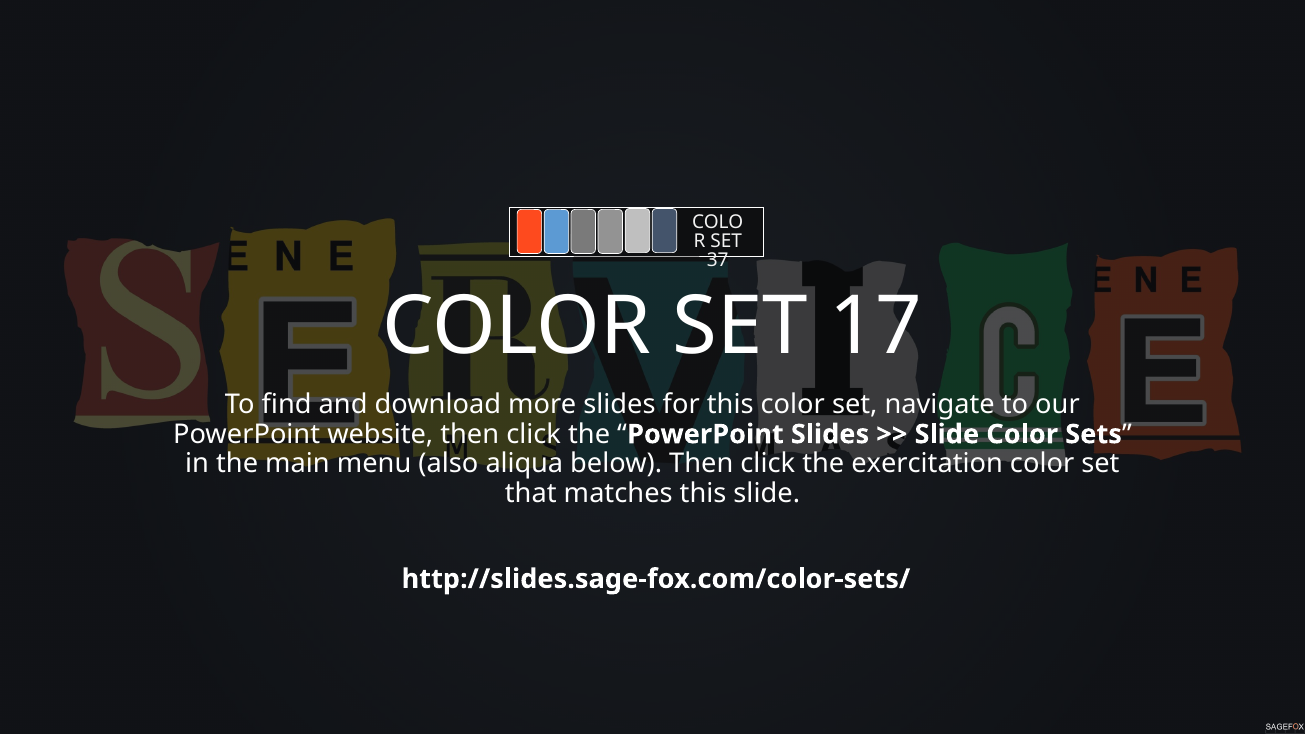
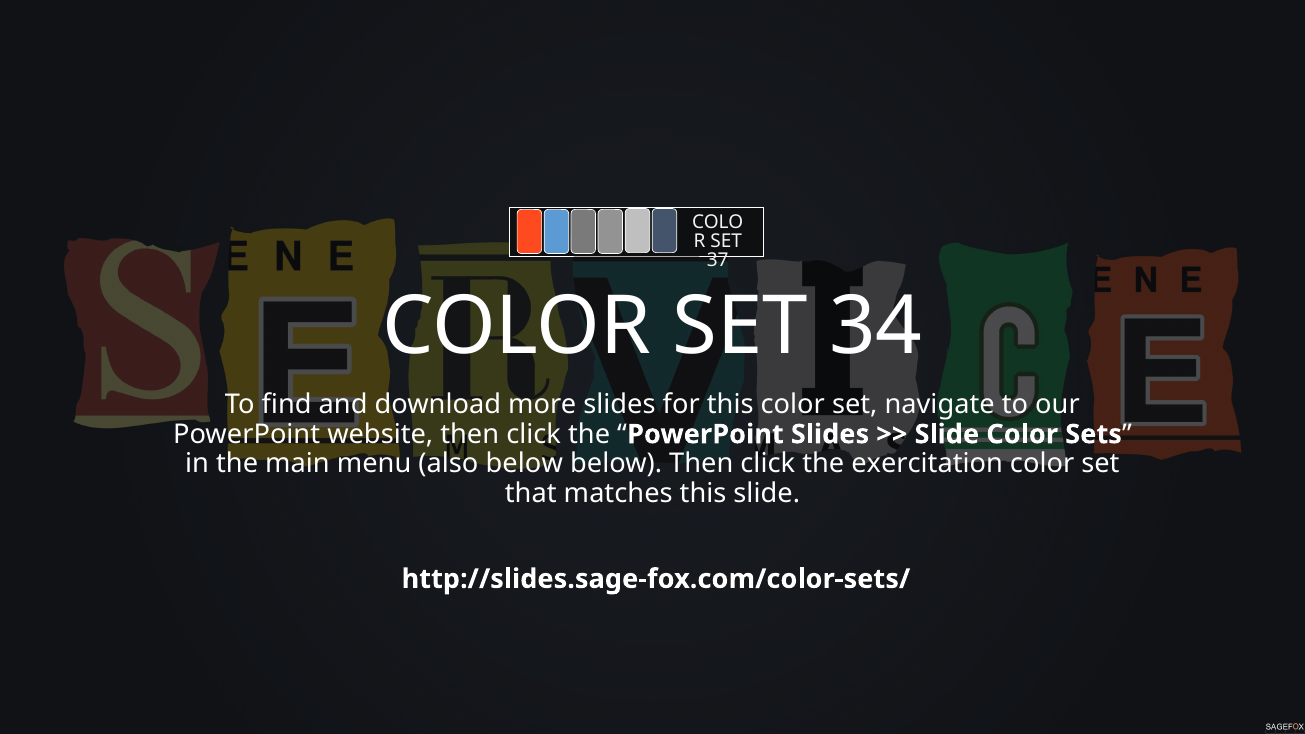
17: 17 -> 34
also aliqua: aliqua -> below
